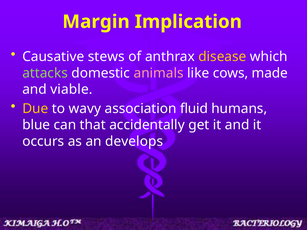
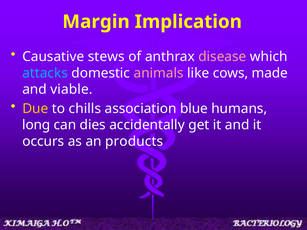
disease colour: yellow -> pink
attacks colour: light green -> light blue
wavy: wavy -> chills
fluid: fluid -> blue
blue: blue -> long
that: that -> dies
develops: develops -> products
